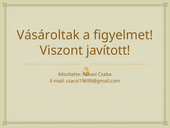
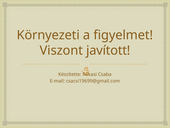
Vásároltak: Vásároltak -> Környezeti
